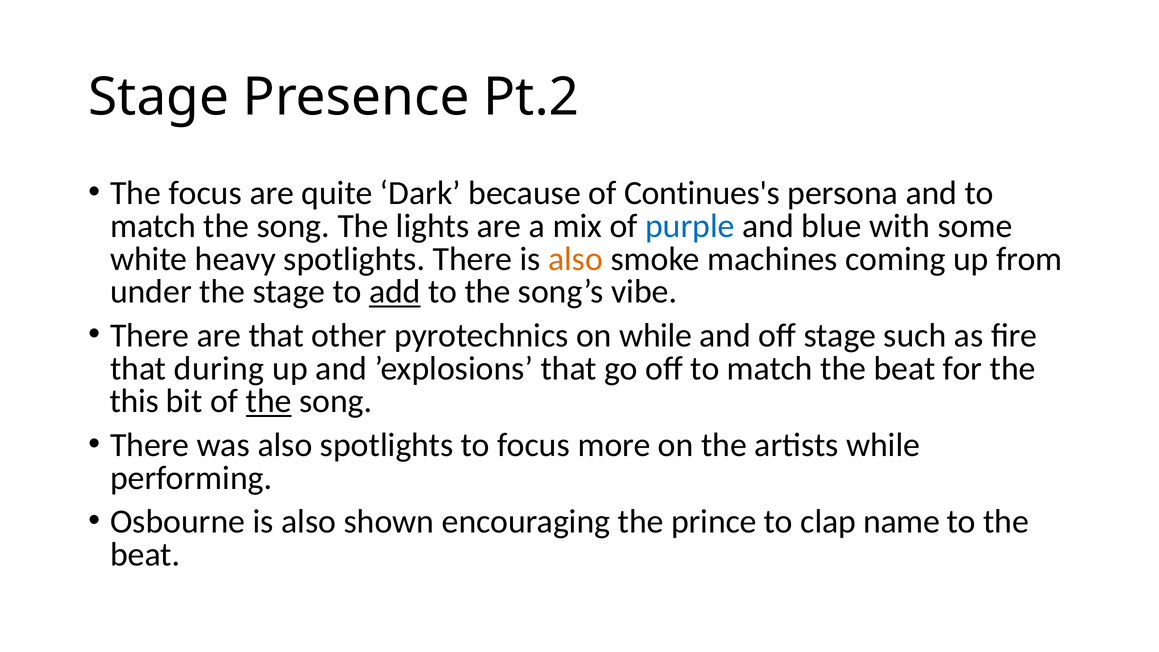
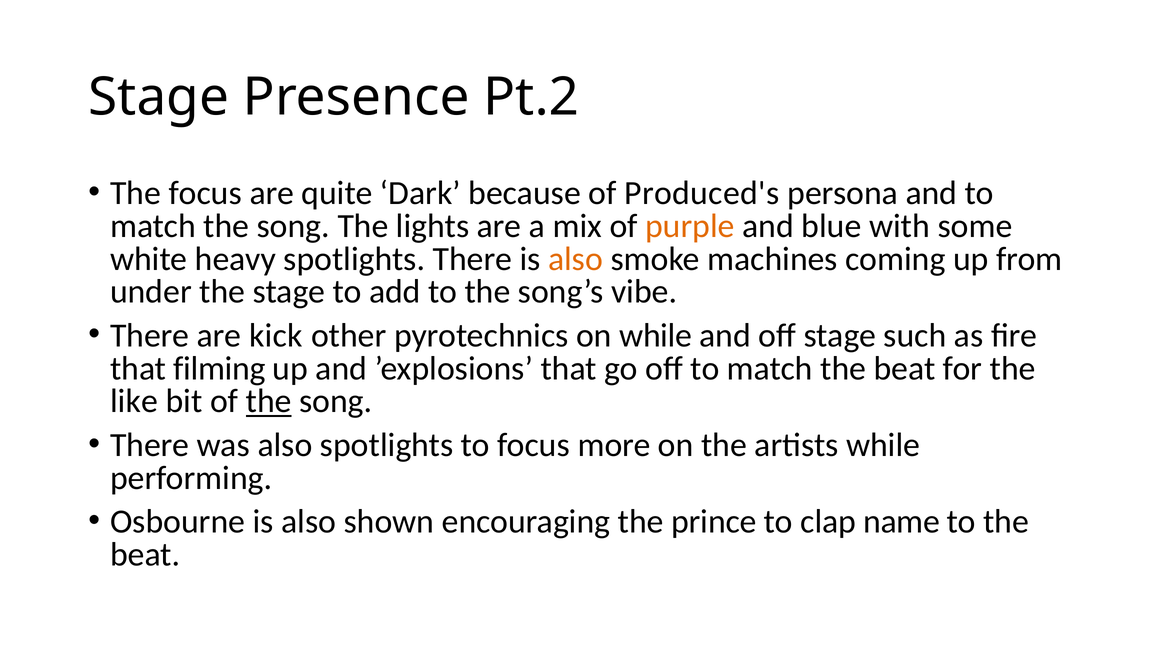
Continues's: Continues's -> Produced's
purple colour: blue -> orange
add underline: present -> none
are that: that -> kick
during: during -> filming
this: this -> like
